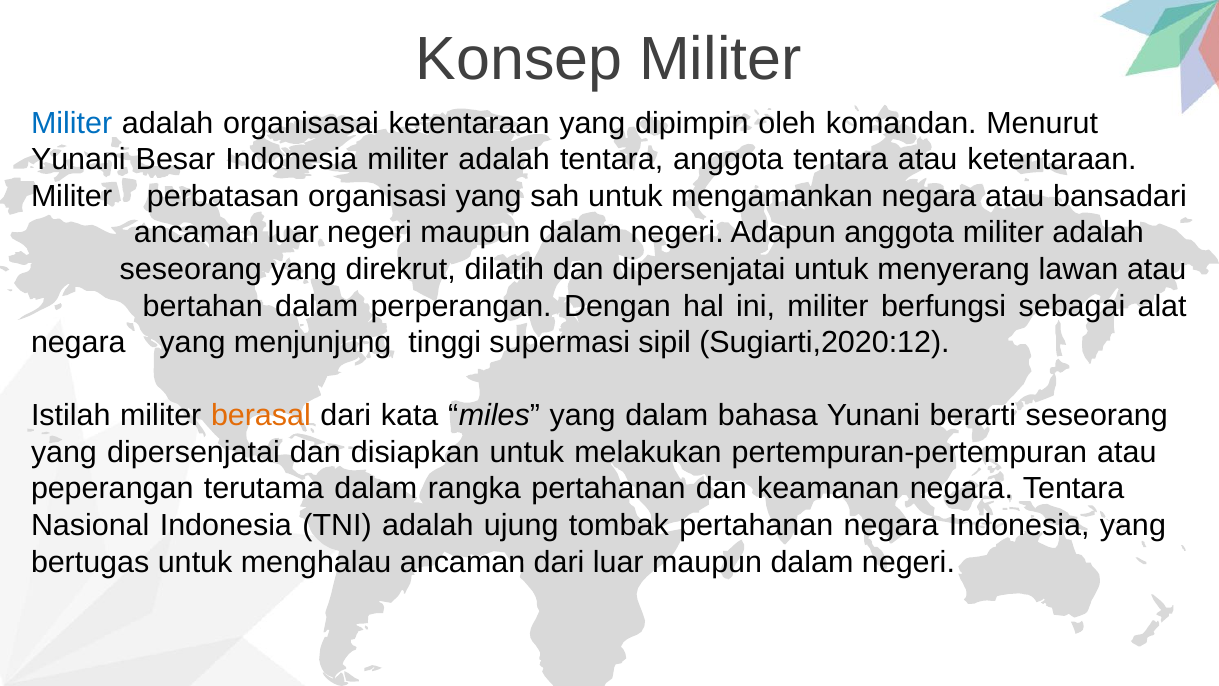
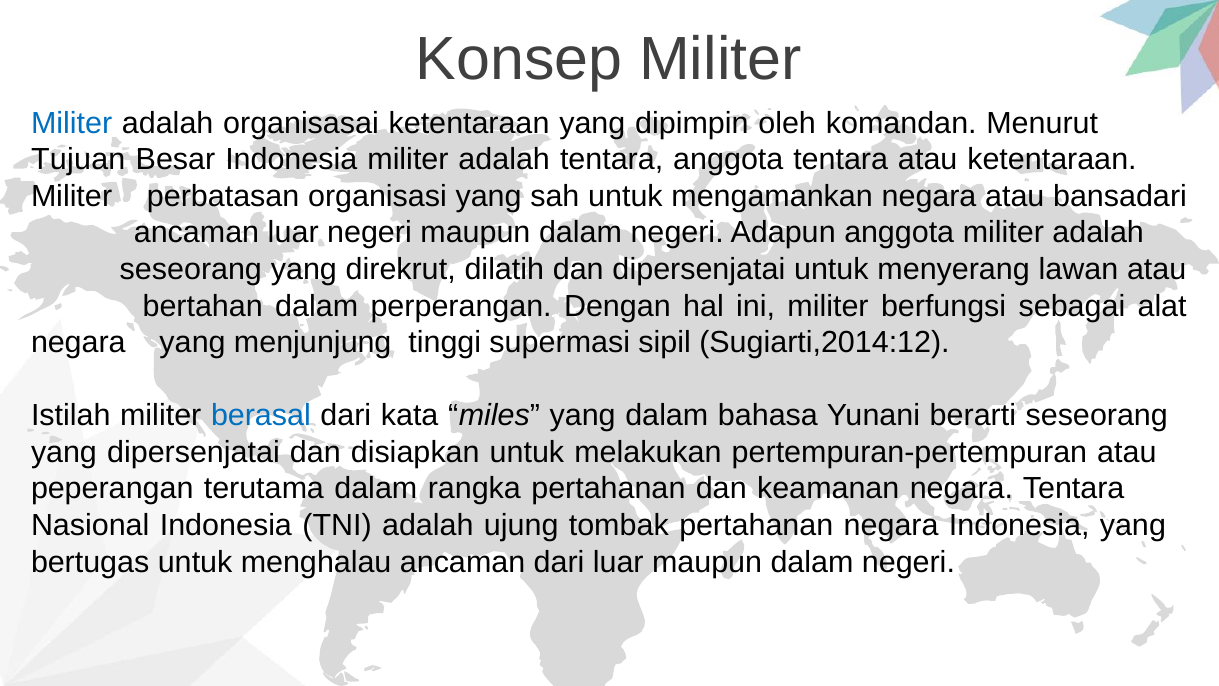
Yunani at (78, 160): Yunani -> Tujuan
Sugiarti,2020:12: Sugiarti,2020:12 -> Sugiarti,2014:12
berasal colour: orange -> blue
